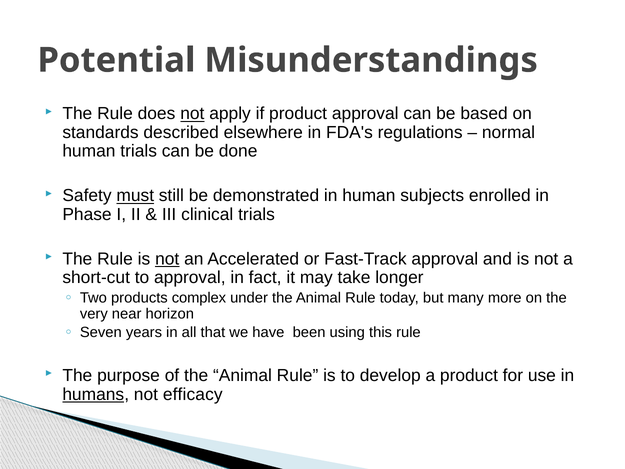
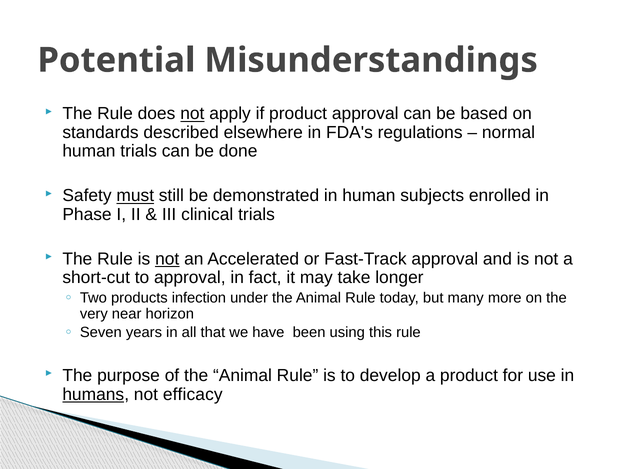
complex: complex -> infection
